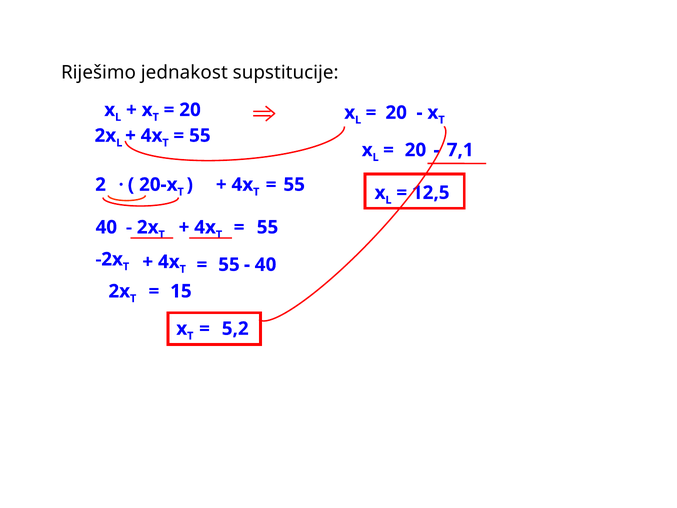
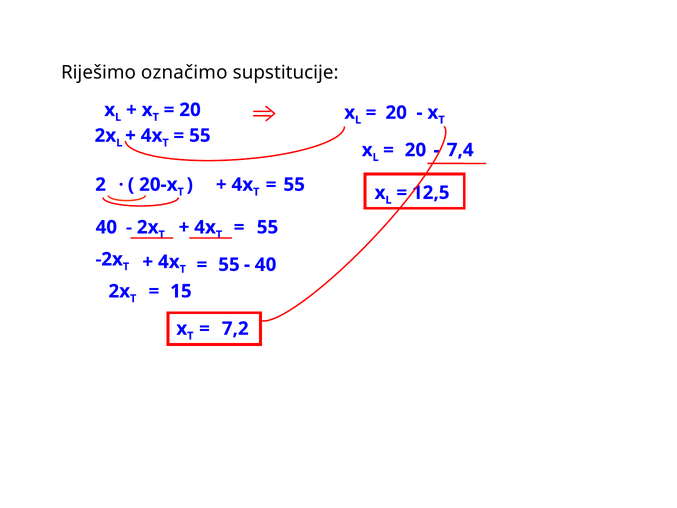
jednakost: jednakost -> označimo
7,1: 7,1 -> 7,4
5,2: 5,2 -> 7,2
